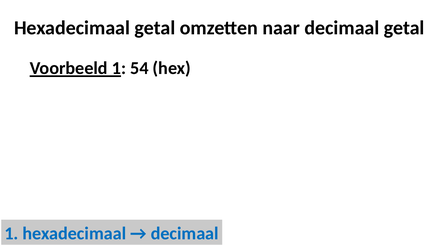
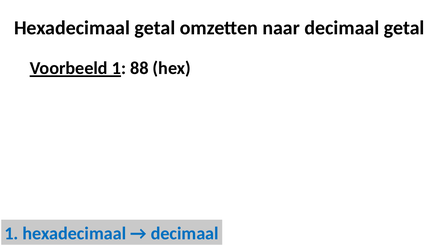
54: 54 -> 88
